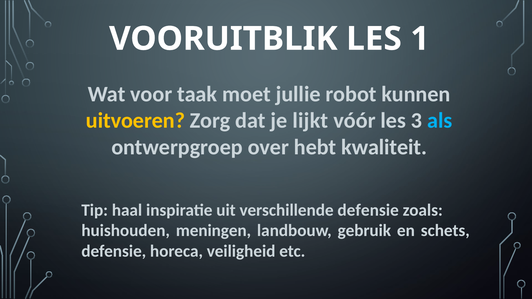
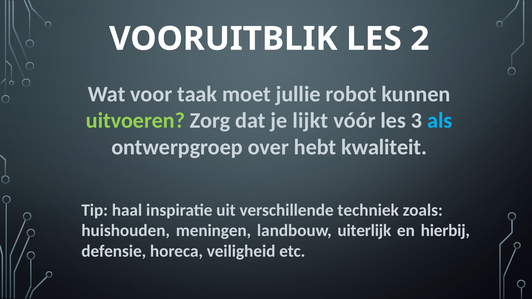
1: 1 -> 2
uitvoeren colour: yellow -> light green
verschillende defensie: defensie -> techniek
gebruik: gebruik -> uiterlijk
schets: schets -> hierbij
